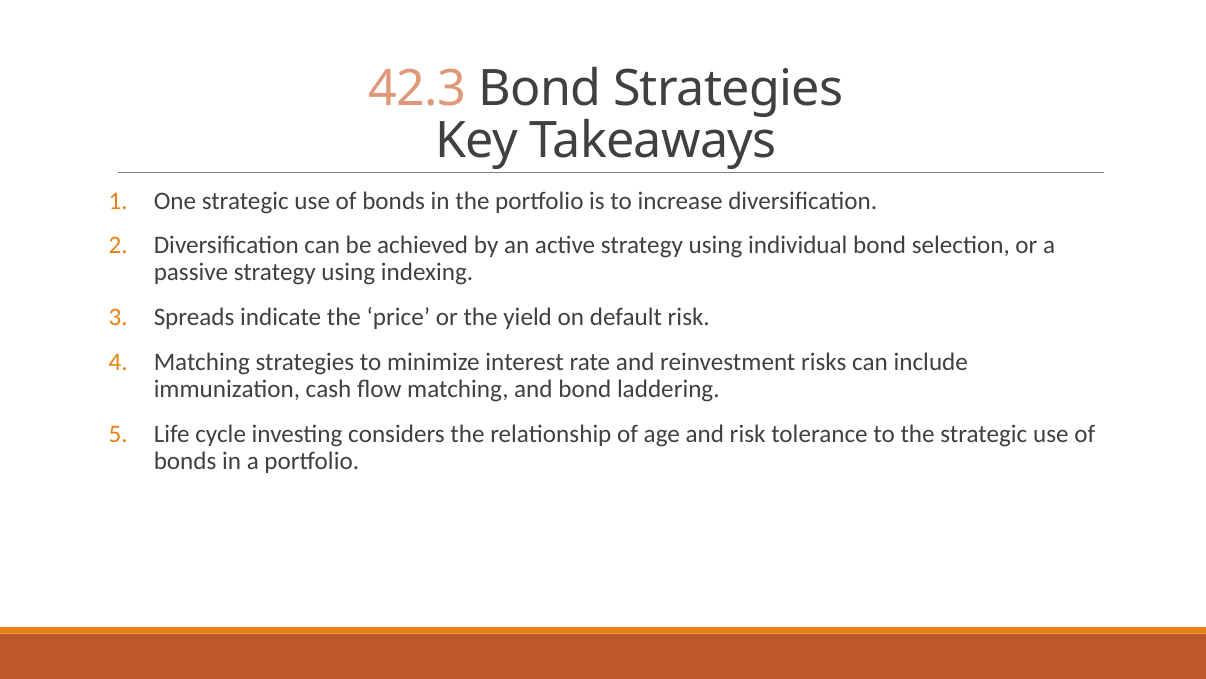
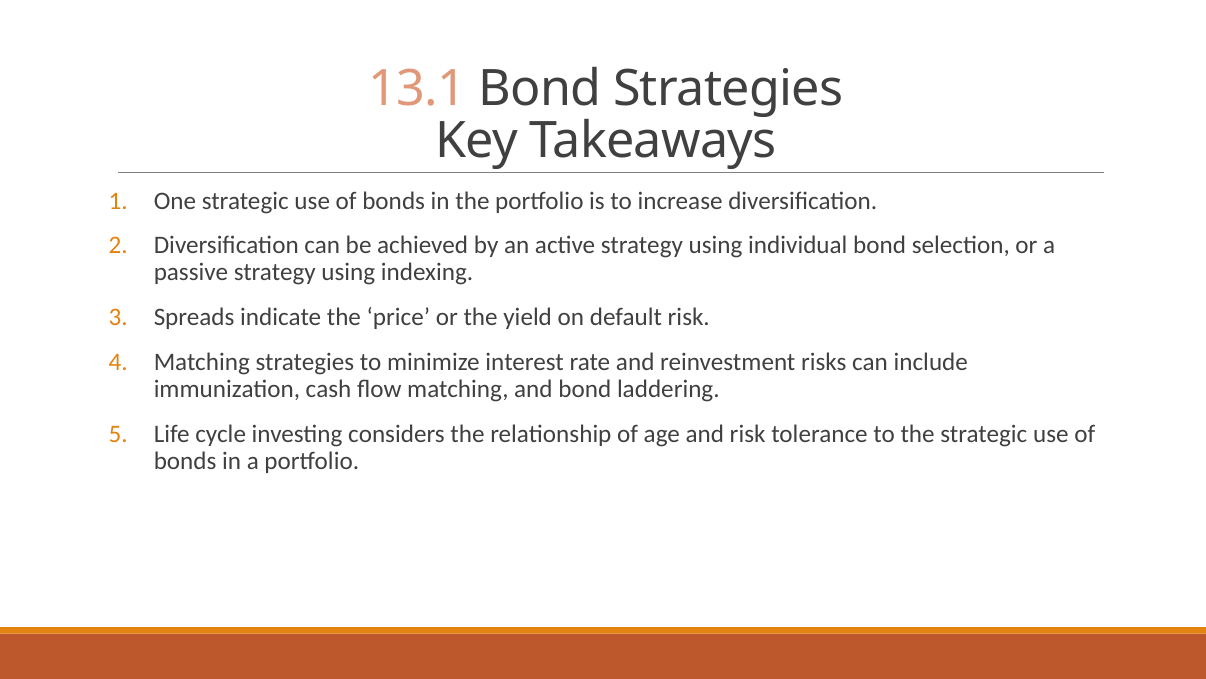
42.3: 42.3 -> 13.1
